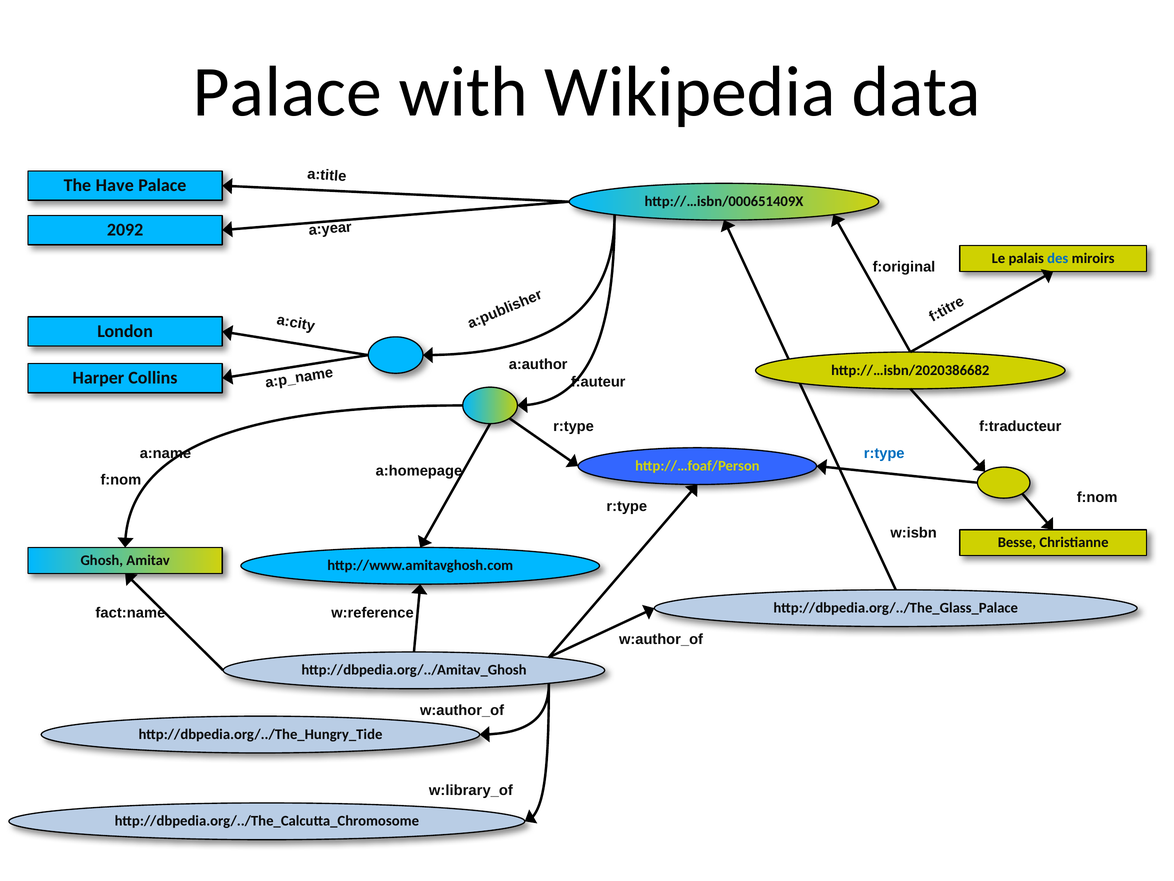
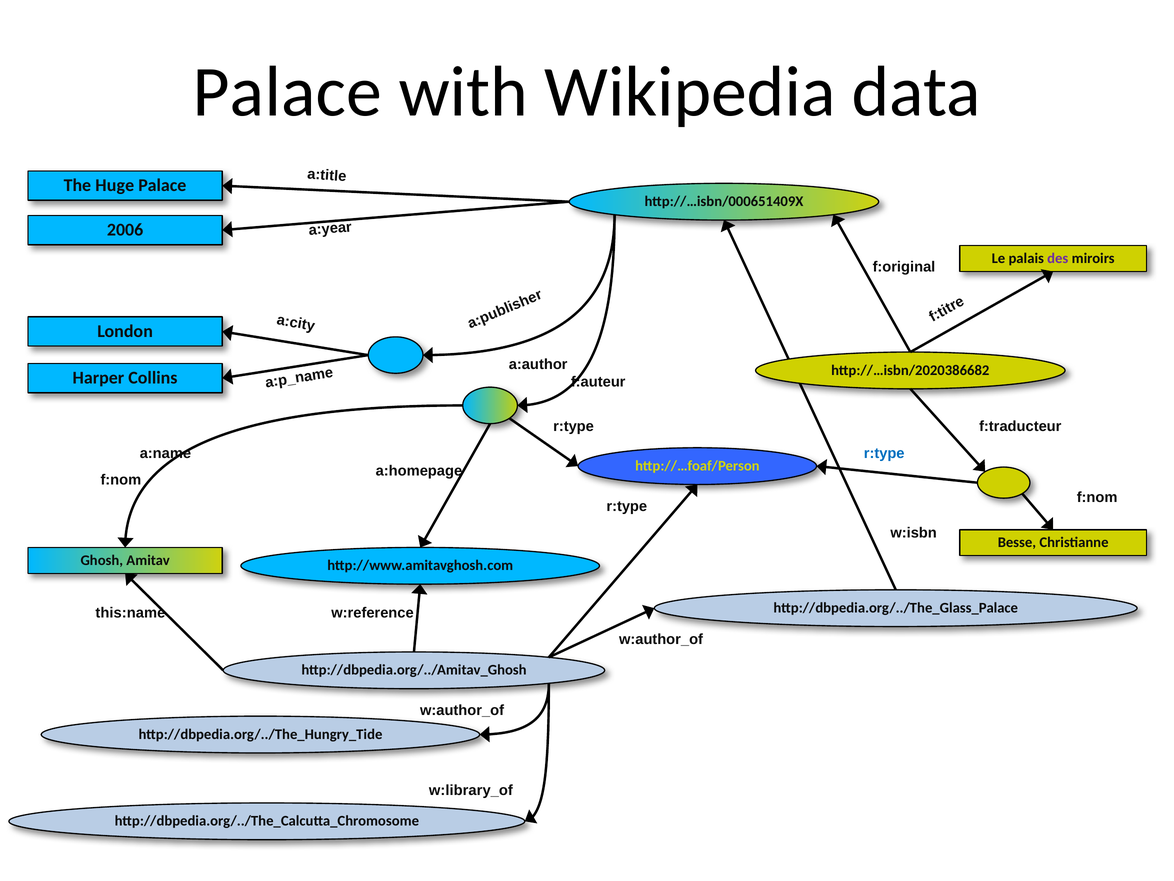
Have: Have -> Huge
2092: 2092 -> 2006
des colour: blue -> purple
fact:name: fact:name -> this:name
